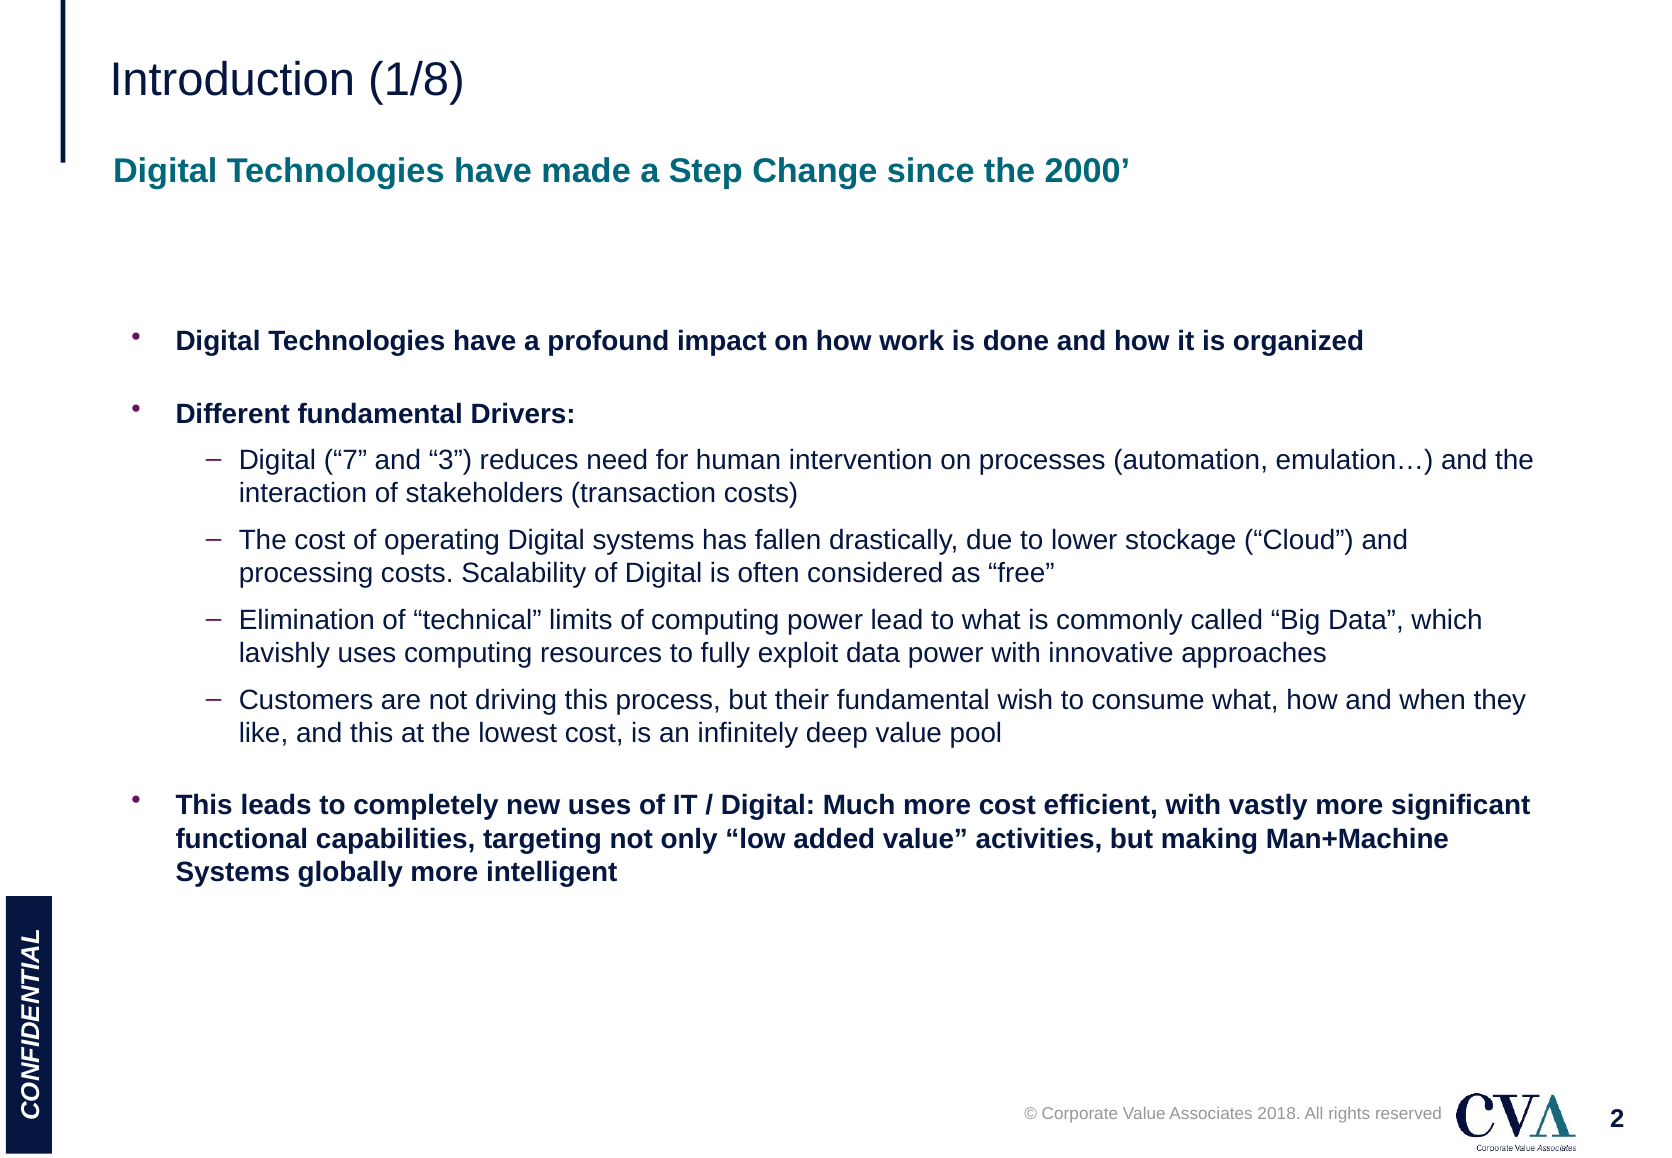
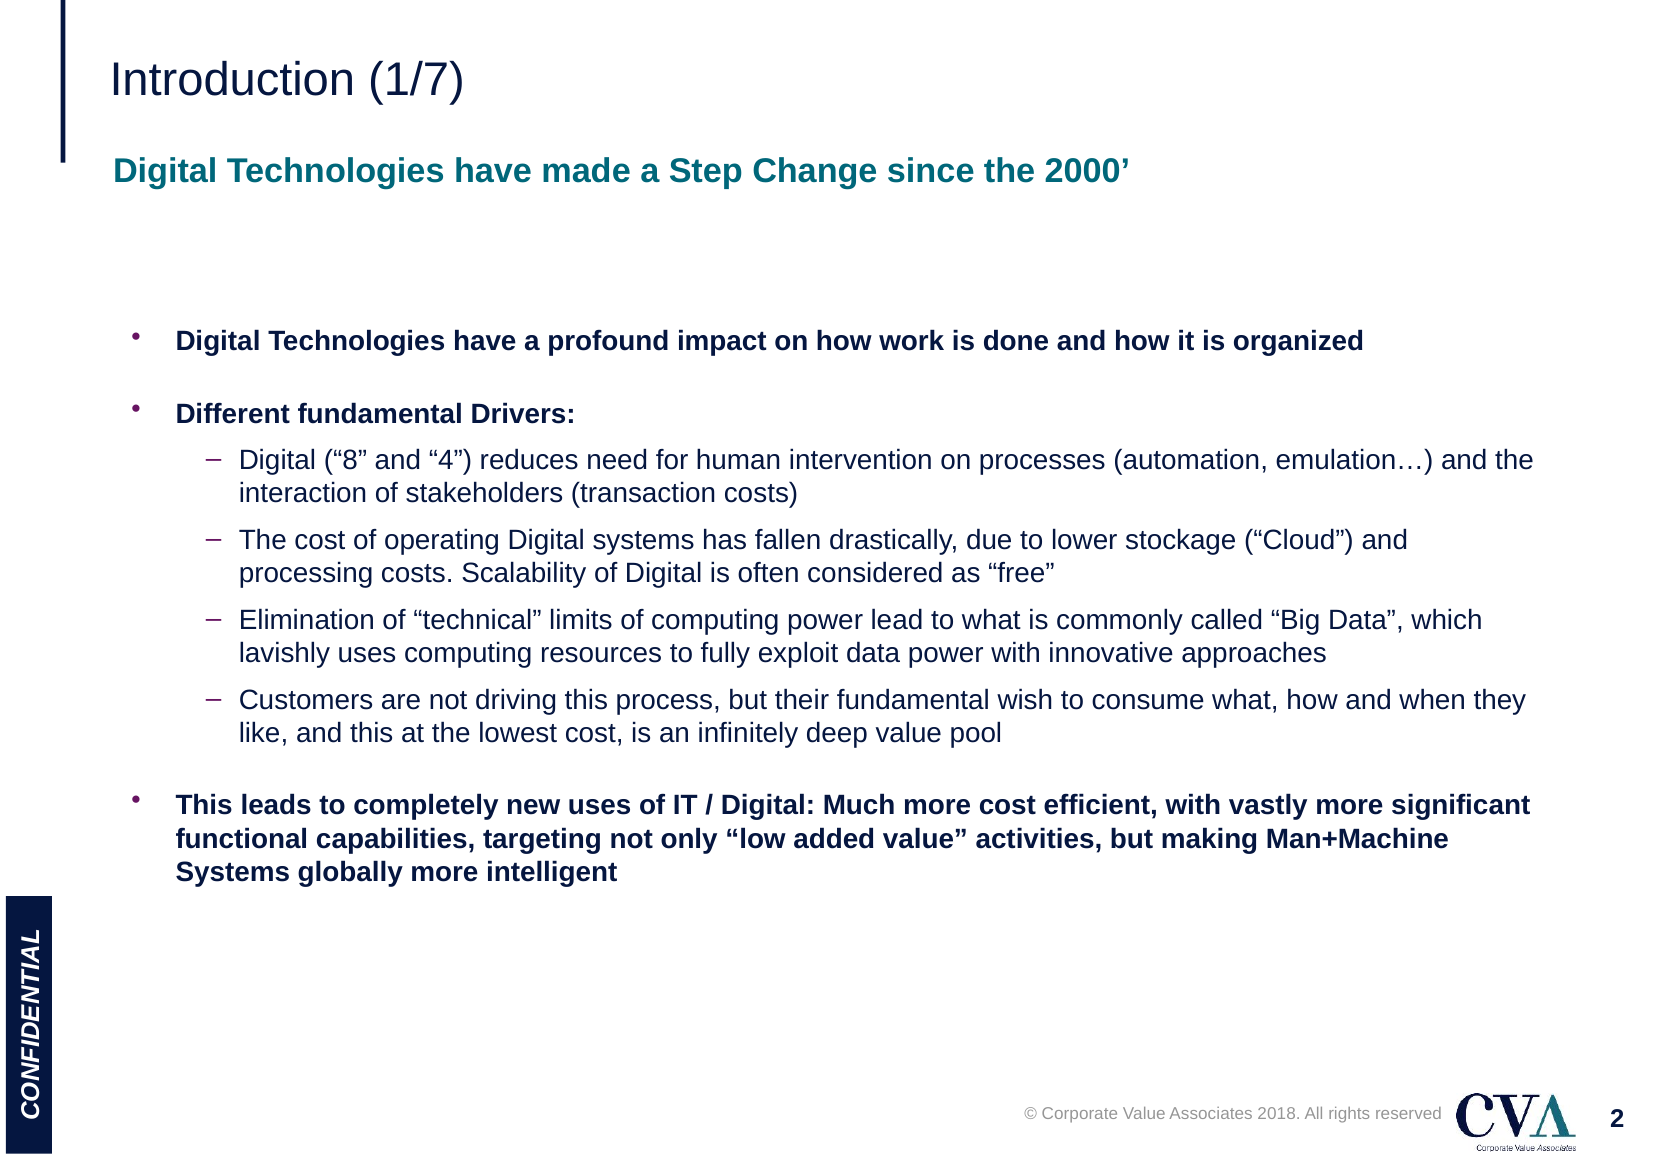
1/8: 1/8 -> 1/7
7: 7 -> 8
3: 3 -> 4
